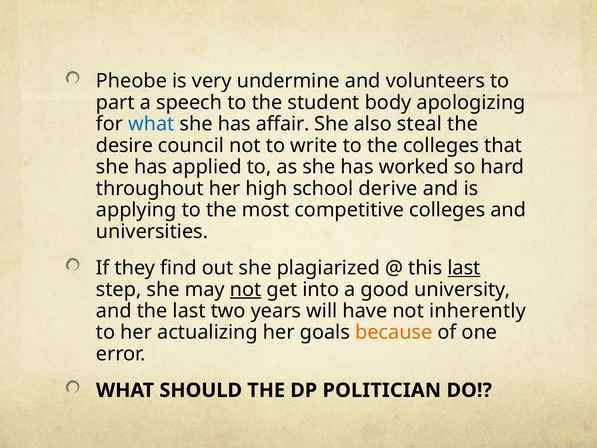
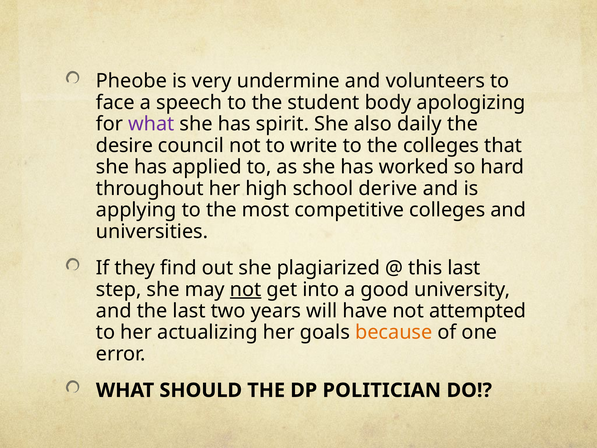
part: part -> face
what at (151, 124) colour: blue -> purple
affair: affair -> spirit
steal: steal -> daily
last at (464, 268) underline: present -> none
inherently: inherently -> attempted
